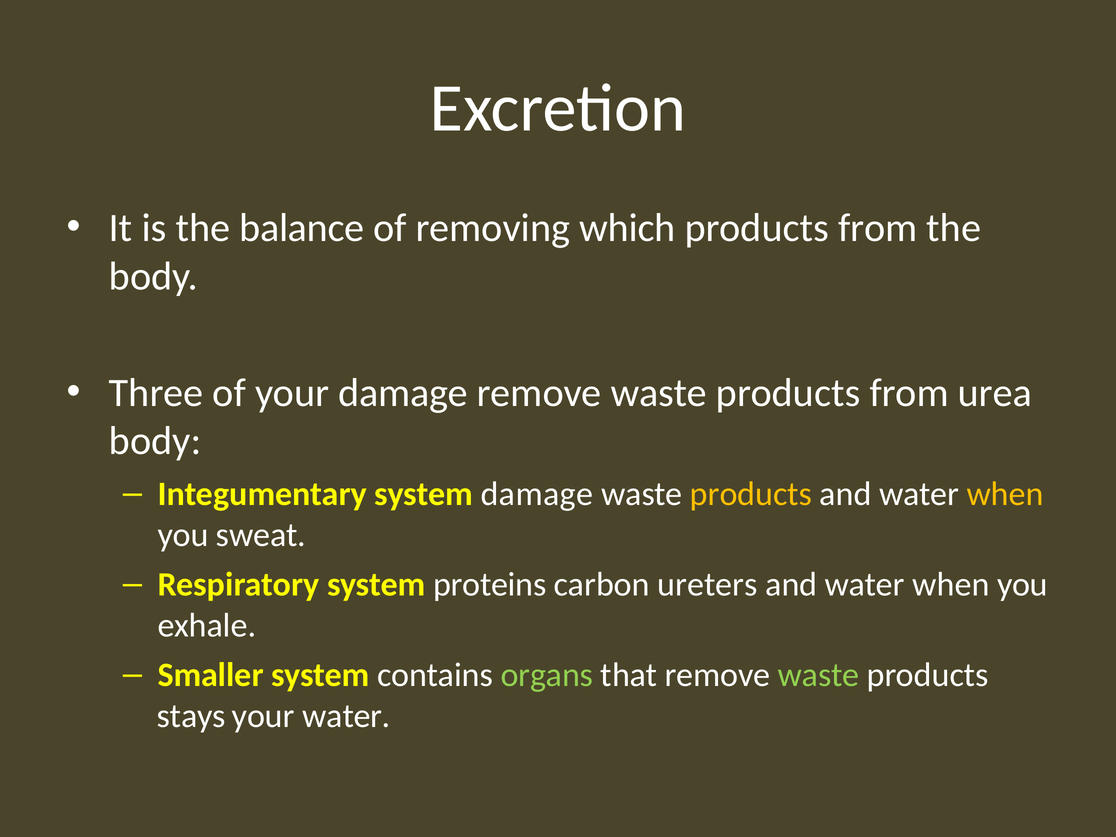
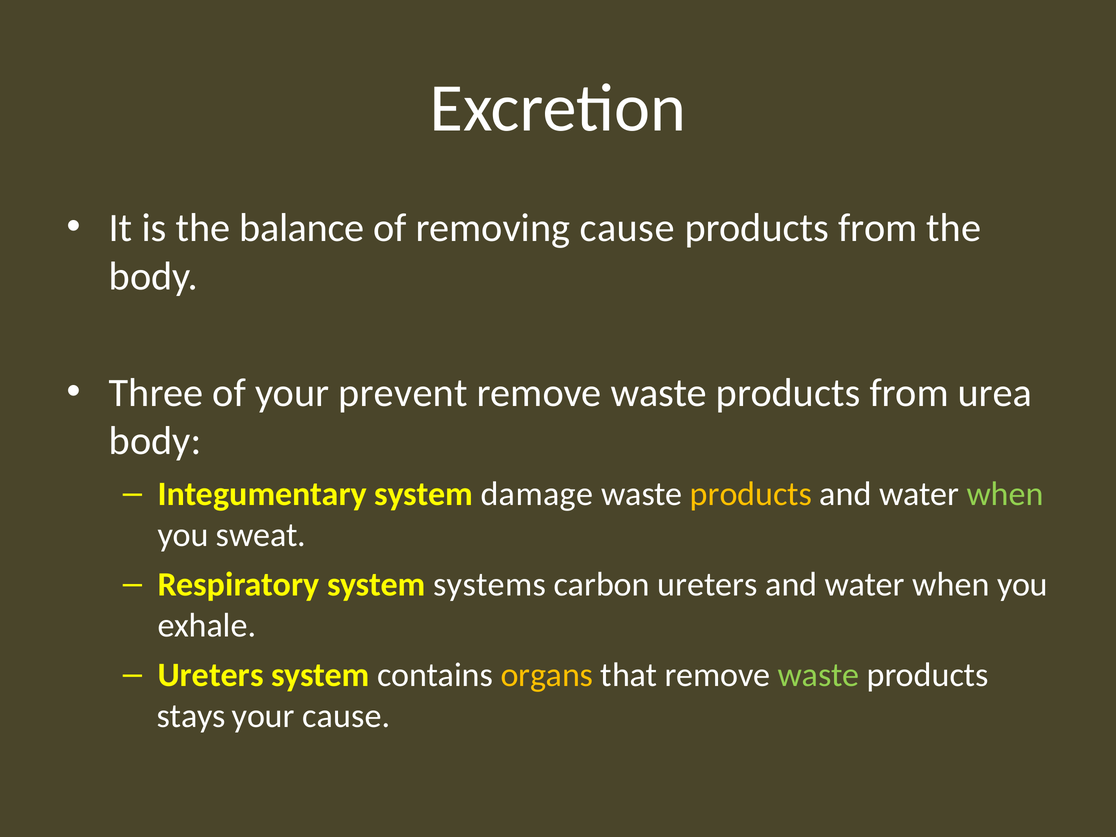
removing which: which -> cause
your damage: damage -> prevent
when at (1005, 494) colour: yellow -> light green
proteins: proteins -> systems
Smaller at (211, 675): Smaller -> Ureters
organs colour: light green -> yellow
your water: water -> cause
